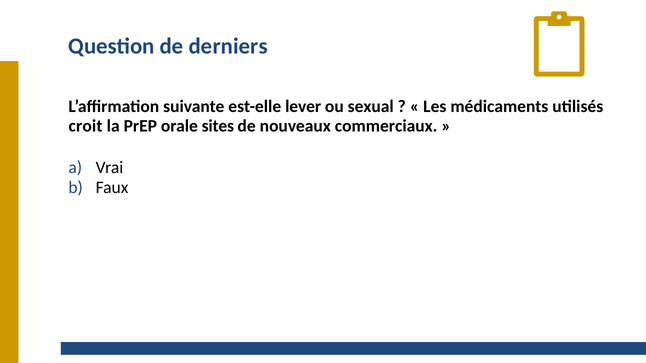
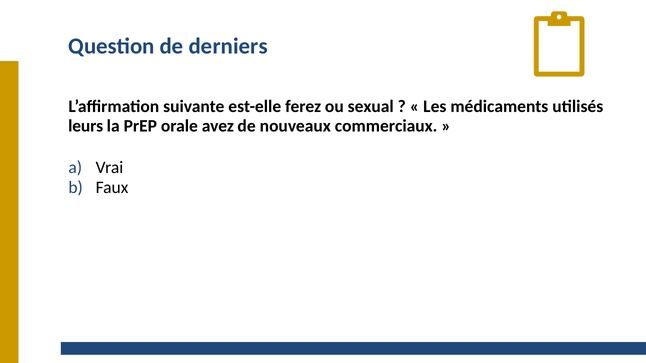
lever: lever -> ferez
croit: croit -> leurs
sites: sites -> avez
